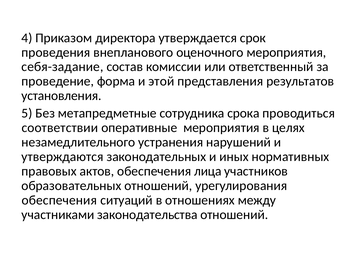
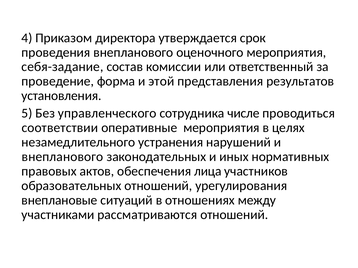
метапредметные: метапредметные -> управленческого
срока: срока -> числе
утверждаются at (62, 157): утверждаются -> внепланового
обеспечения at (59, 200): обеспечения -> внеплановые
законодательства: законодательства -> рассматриваются
